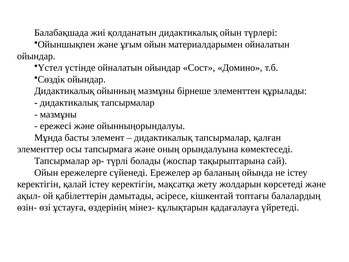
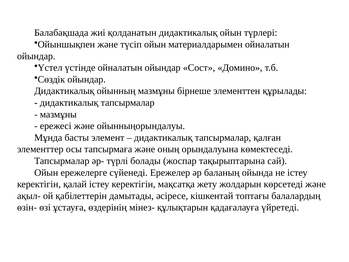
ұғым: ұғым -> түсіп
